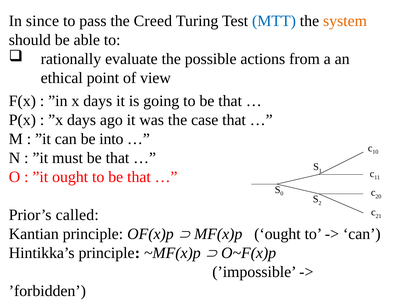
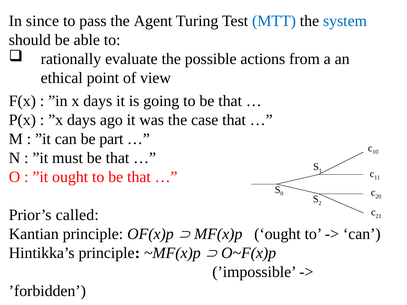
Creed: Creed -> Agent
system colour: orange -> blue
into: into -> part
